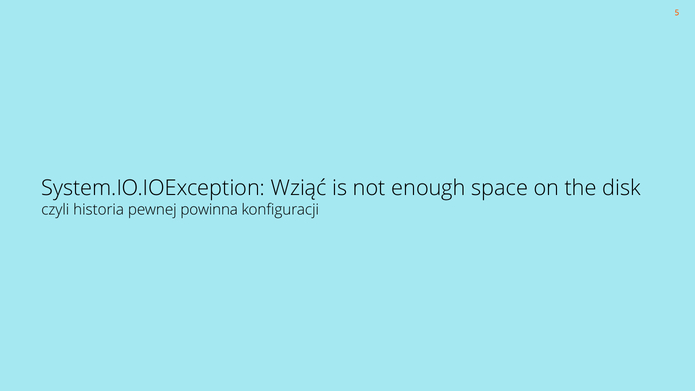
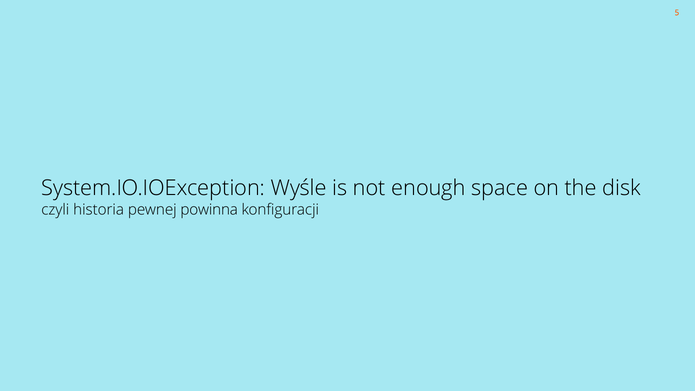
Wziąć: Wziąć -> Wyśle
